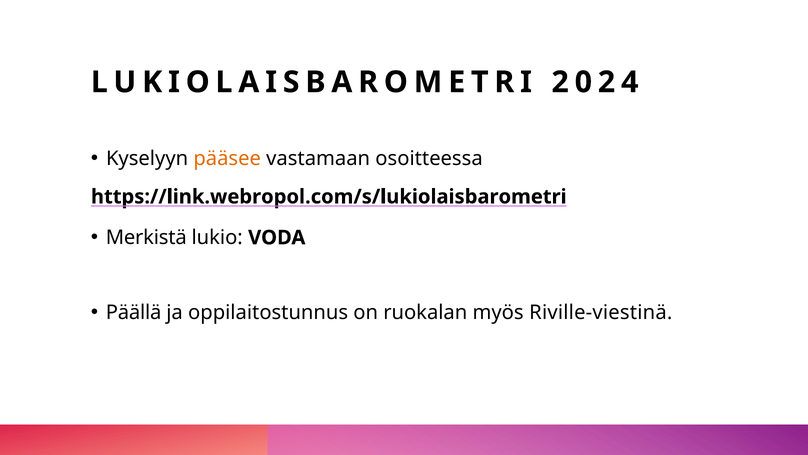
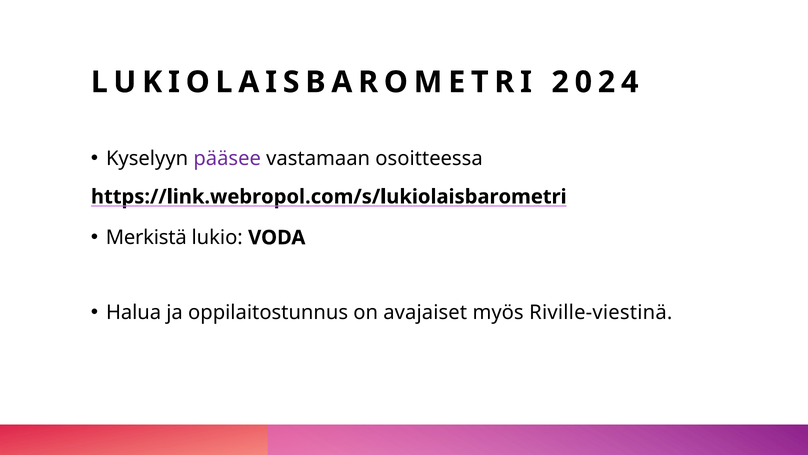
pääsee colour: orange -> purple
Päällä: Päällä -> Halua
ruokalan: ruokalan -> avajaiset
